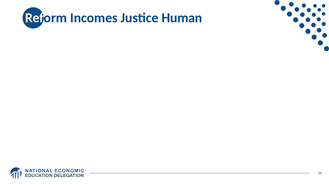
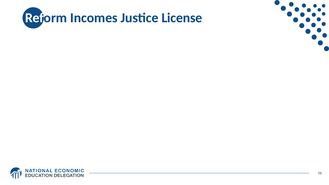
Human: Human -> License
